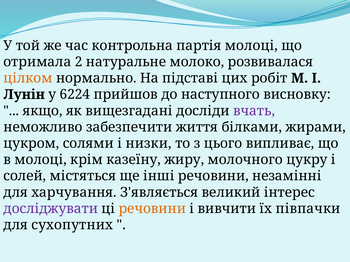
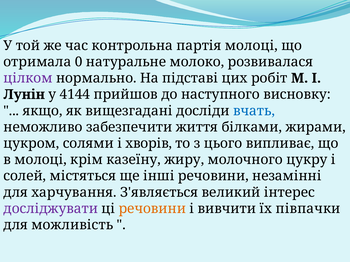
2: 2 -> 0
цілком colour: orange -> purple
6224: 6224 -> 4144
вчать colour: purple -> blue
низки: низки -> хворів
сухопутних: сухопутних -> можливість
